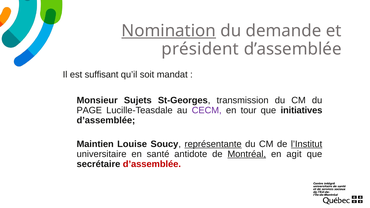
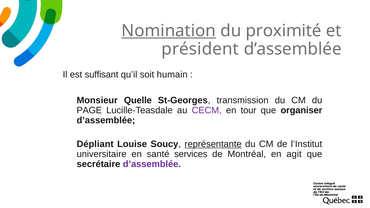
demande: demande -> proximité
mandat: mandat -> humain
Sujets: Sujets -> Quelle
initiatives: initiatives -> organiser
Maintien: Maintien -> Dépliant
l’Institut underline: present -> none
antidote: antidote -> services
Montréal underline: present -> none
d’assemblée at (152, 164) colour: red -> purple
